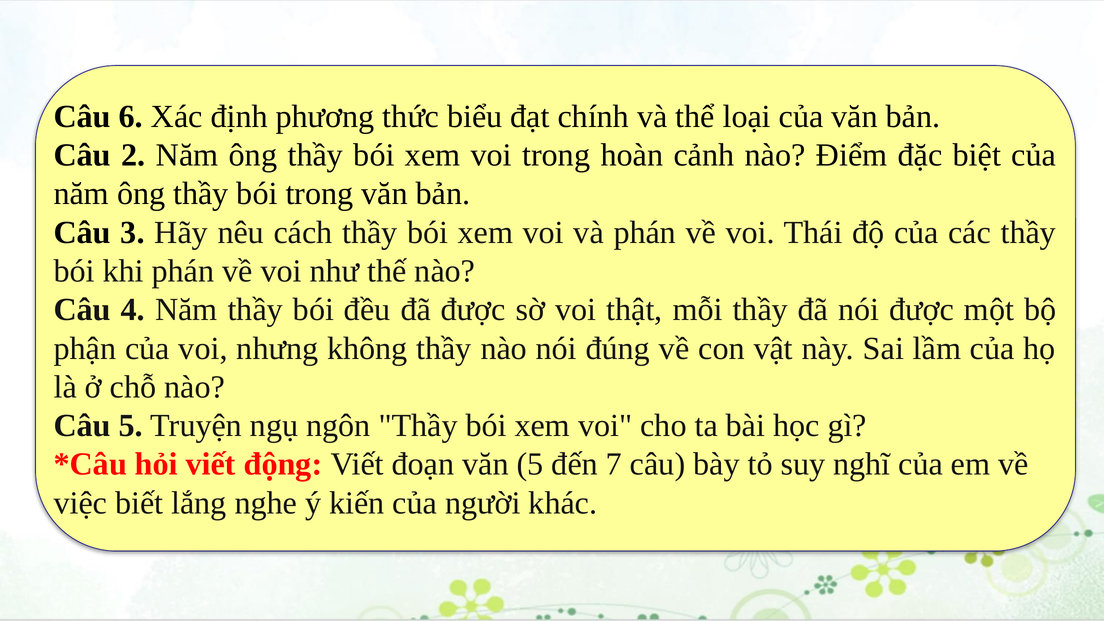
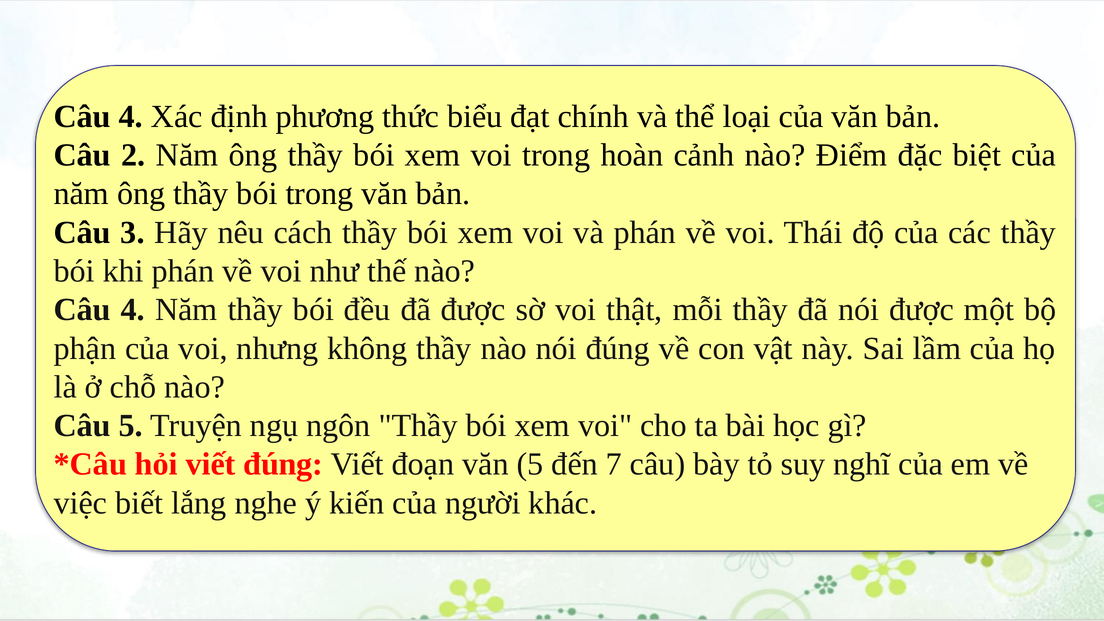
6 at (131, 116): 6 -> 4
viết động: động -> đúng
